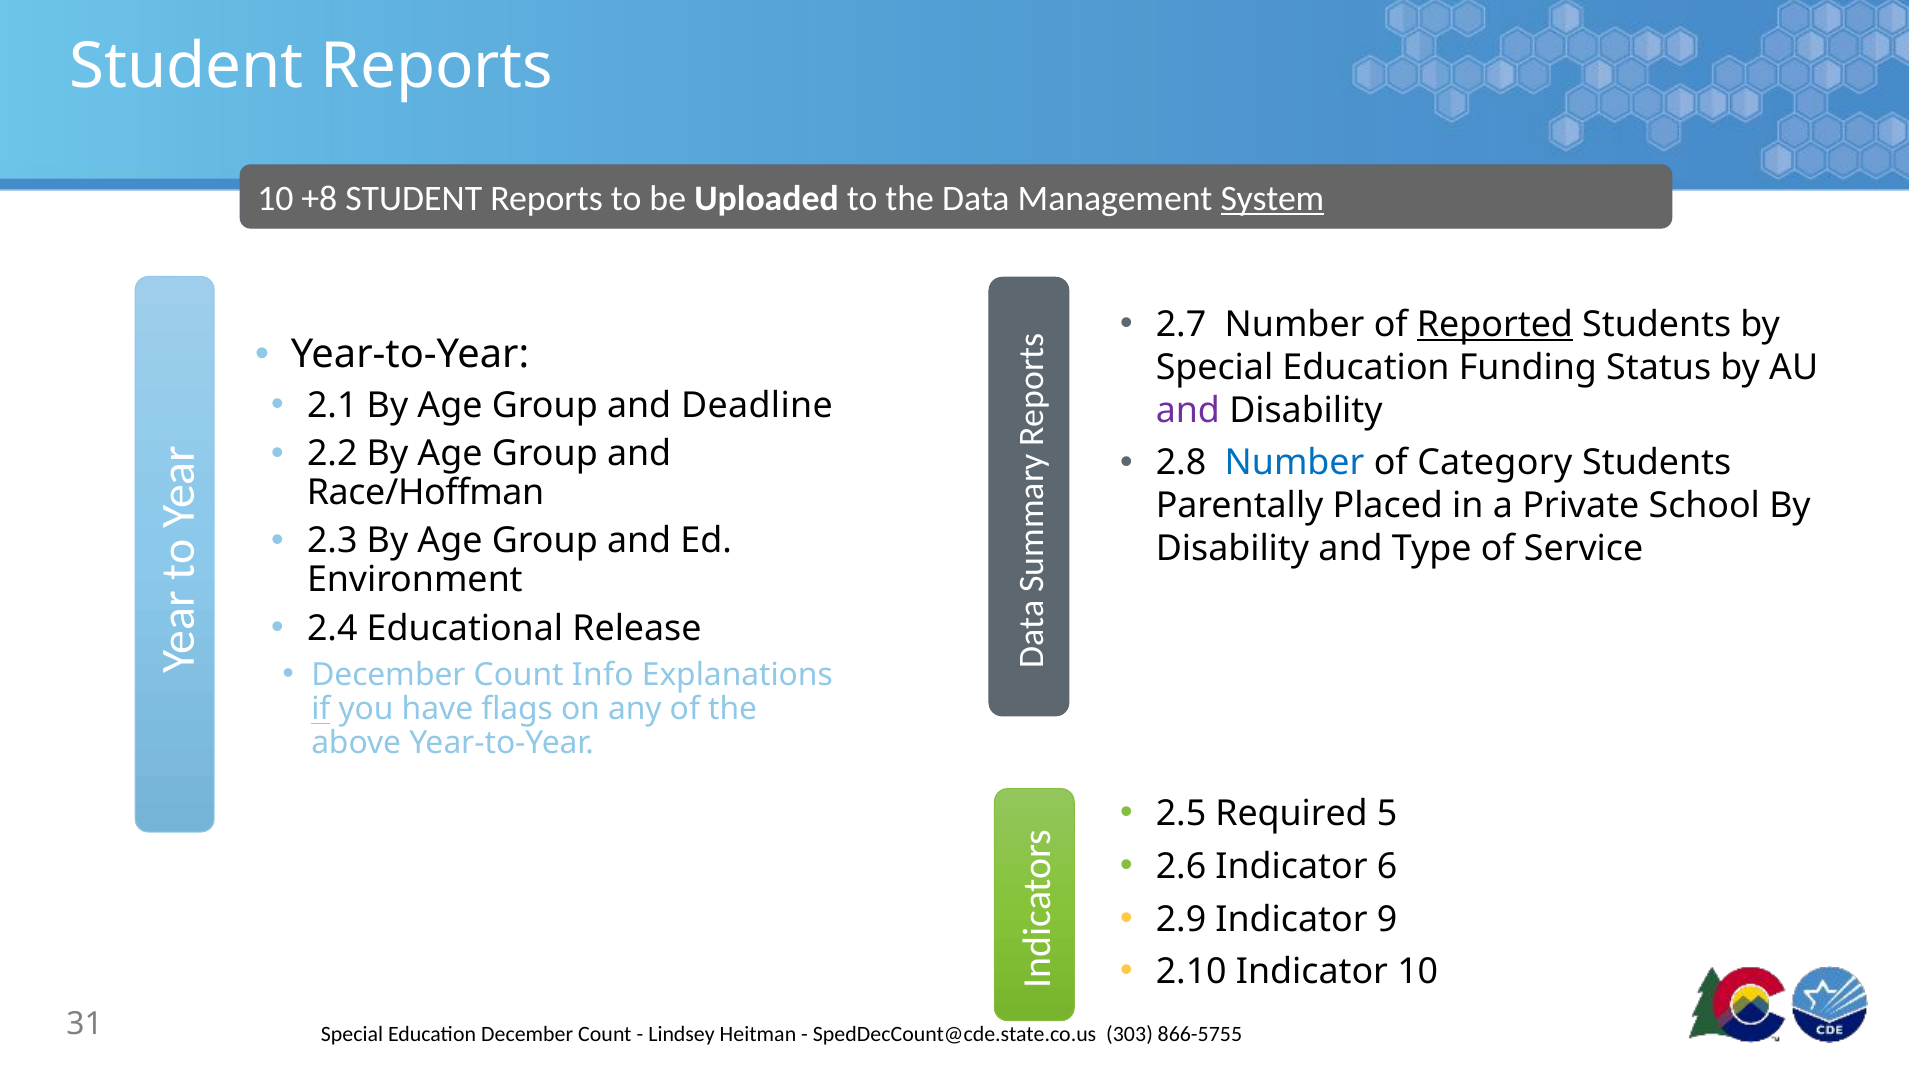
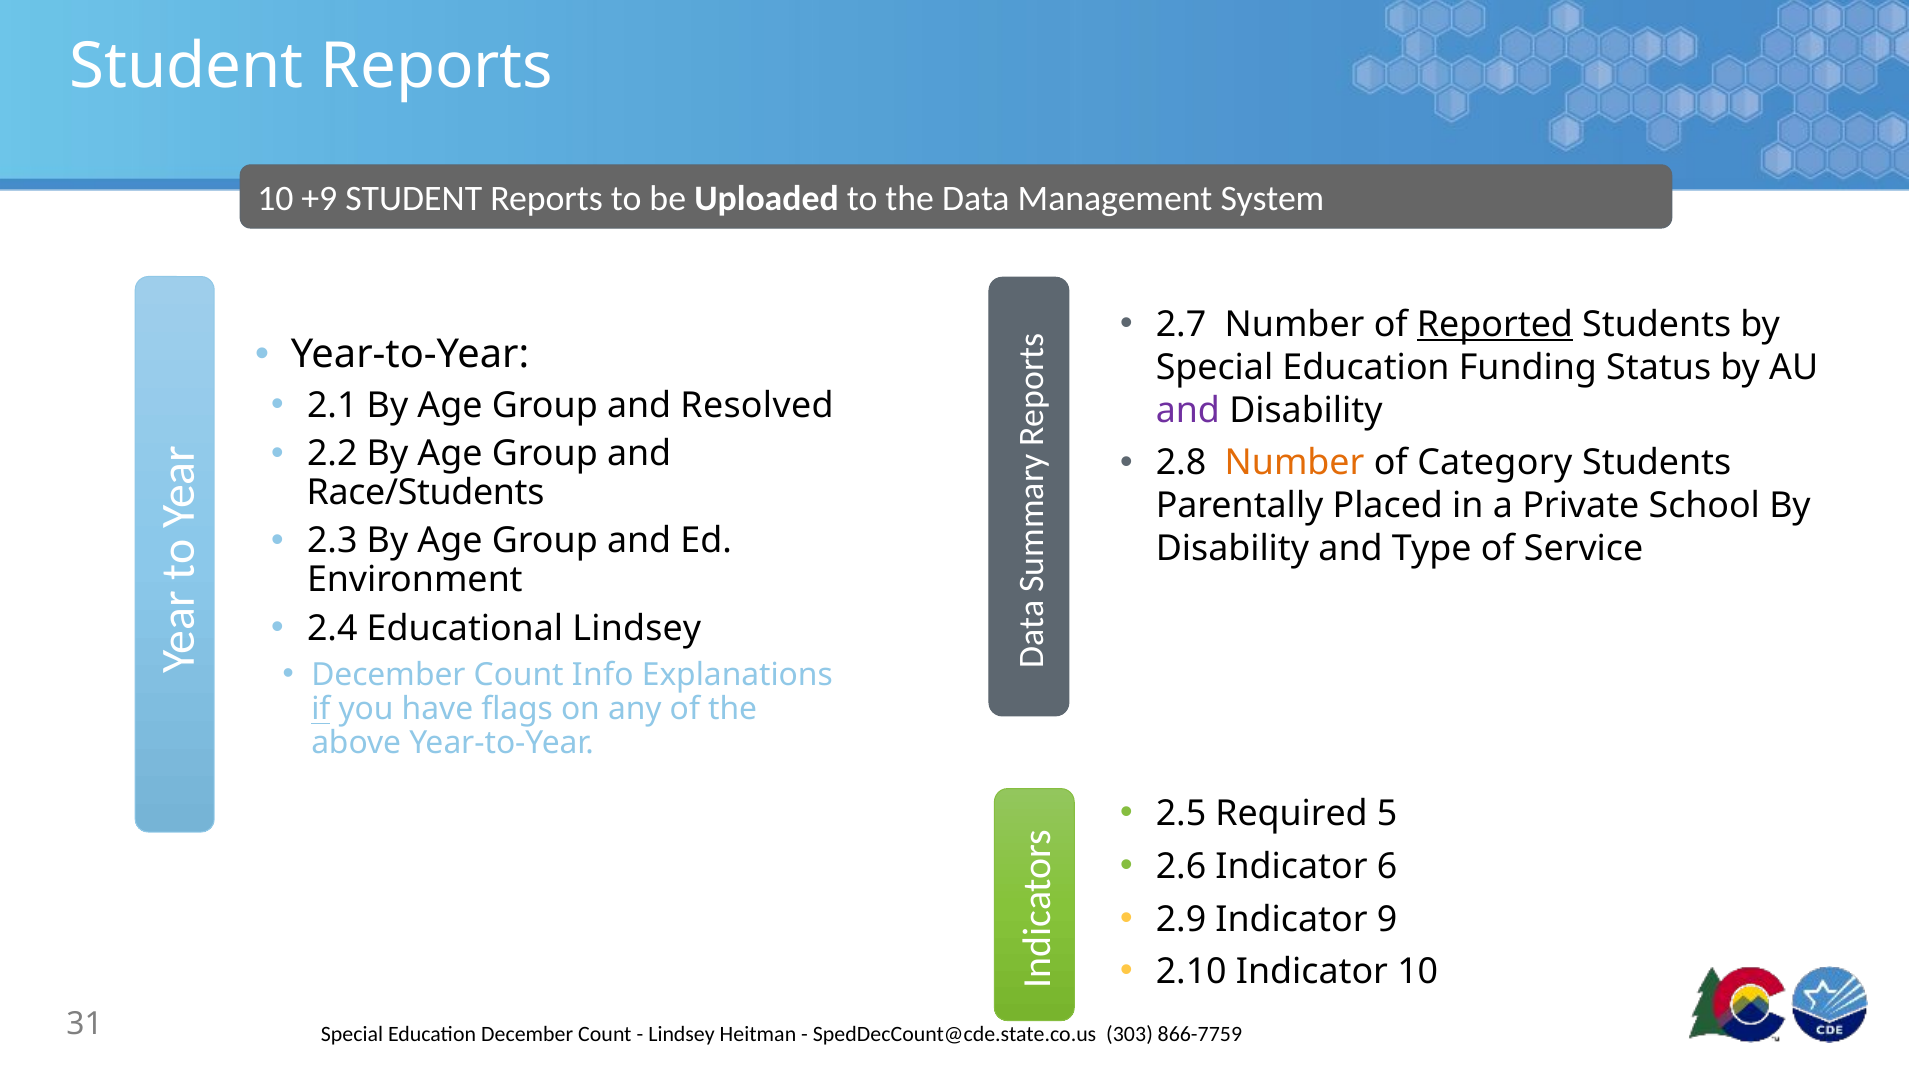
+8: +8 -> +9
System underline: present -> none
Deadline: Deadline -> Resolved
Number at (1295, 463) colour: blue -> orange
Race/Hoffman: Race/Hoffman -> Race/Students
Educational Release: Release -> Lindsey
866-5755: 866-5755 -> 866-7759
